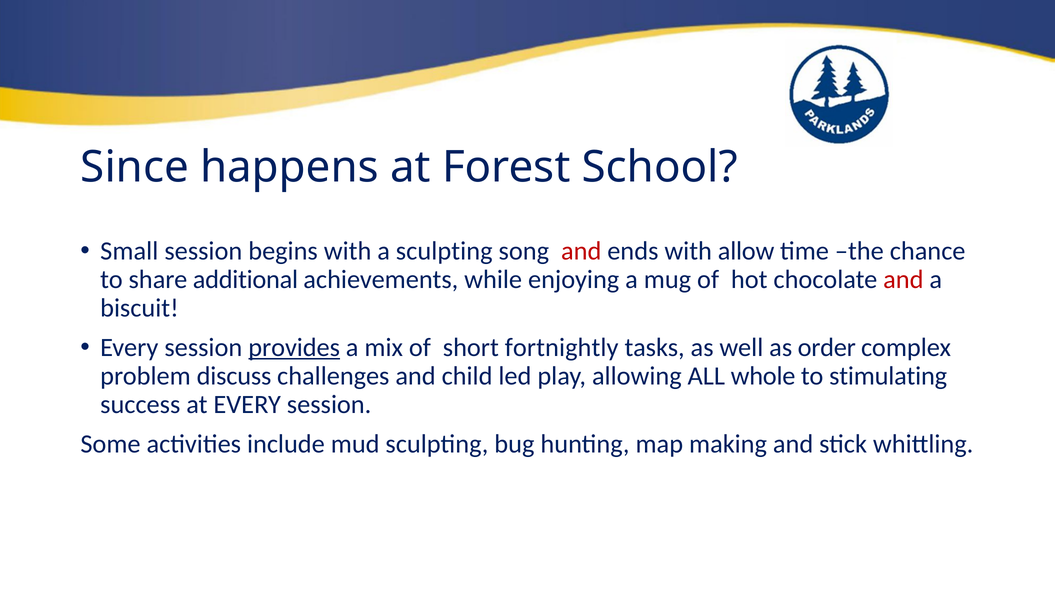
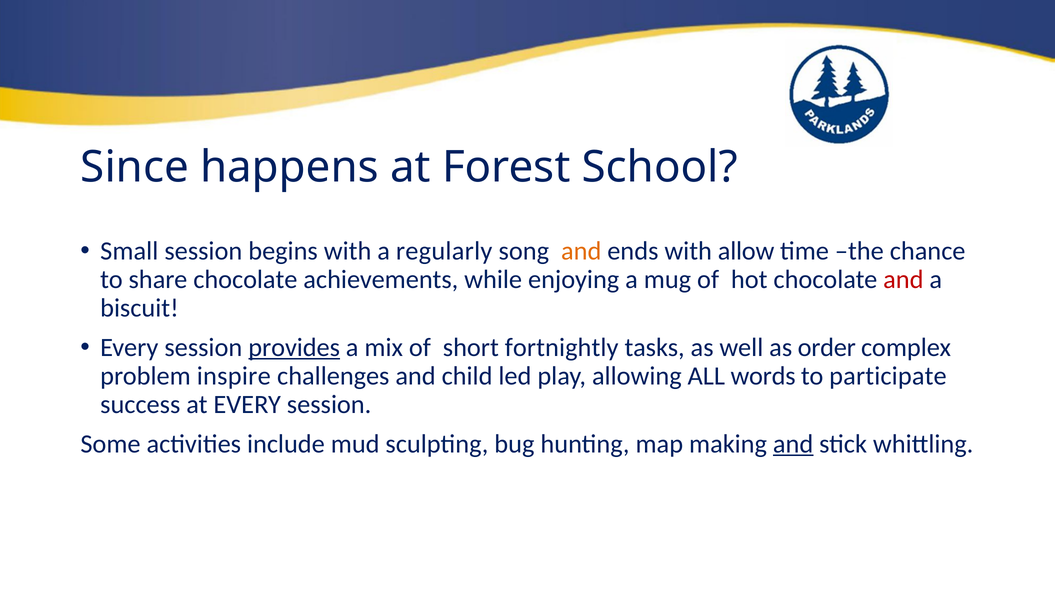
a sculpting: sculpting -> regularly
and at (581, 251) colour: red -> orange
share additional: additional -> chocolate
discuss: discuss -> inspire
whole: whole -> words
stimulating: stimulating -> participate
and at (793, 443) underline: none -> present
